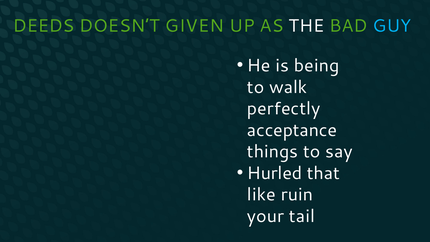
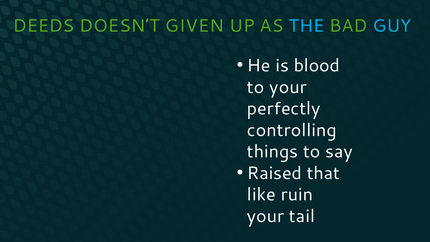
THE colour: white -> light blue
being: being -> blood
to walk: walk -> your
acceptance: acceptance -> controlling
Hurled: Hurled -> Raised
